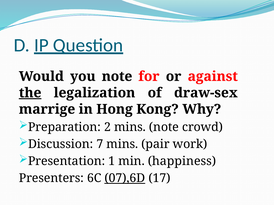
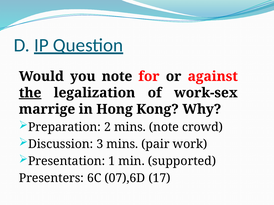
draw-sex: draw-sex -> work-sex
7: 7 -> 3
happiness: happiness -> supported
07),6D underline: present -> none
